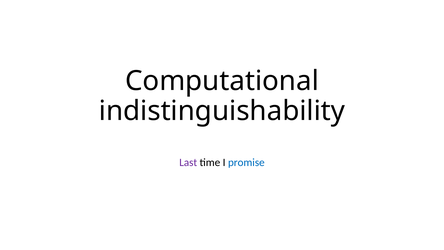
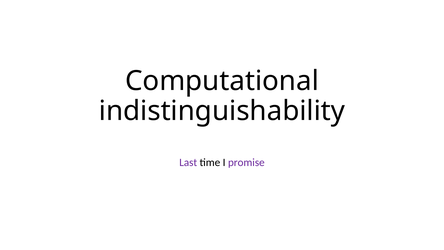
promise colour: blue -> purple
